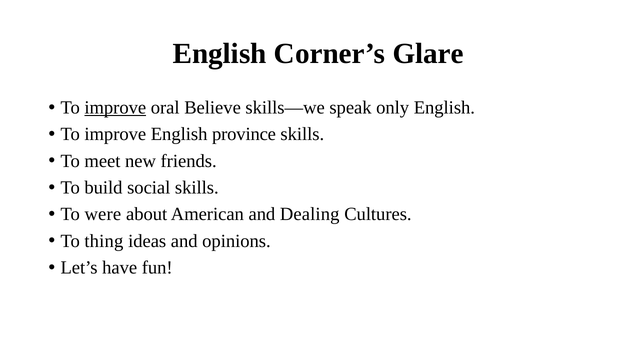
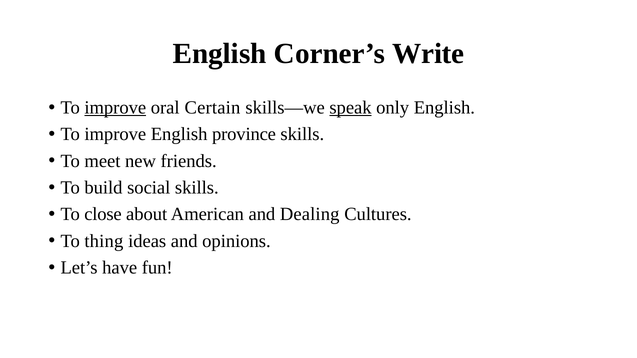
Glare: Glare -> Write
Believe: Believe -> Certain
speak underline: none -> present
were: were -> close
